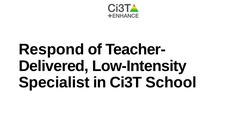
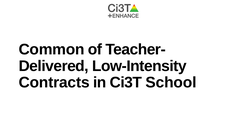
Respond: Respond -> Common
Specialist: Specialist -> Contracts
